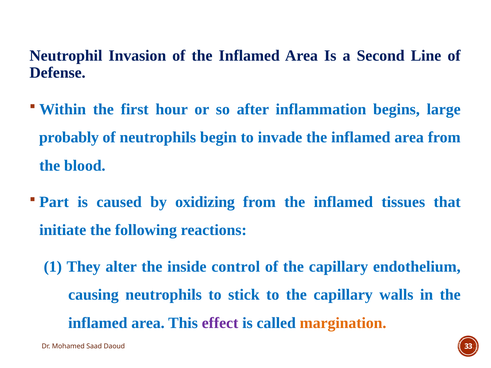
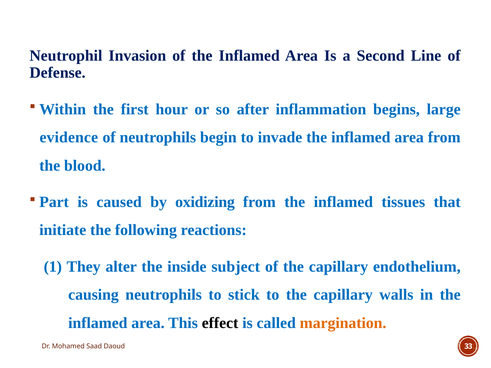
probably: probably -> evidence
control: control -> subject
effect colour: purple -> black
